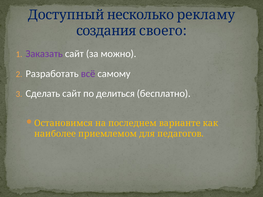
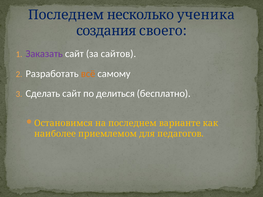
Доступный at (66, 15): Доступный -> Последнем
рекламу: рекламу -> ученика
можно: можно -> сайтов
всё colour: purple -> orange
